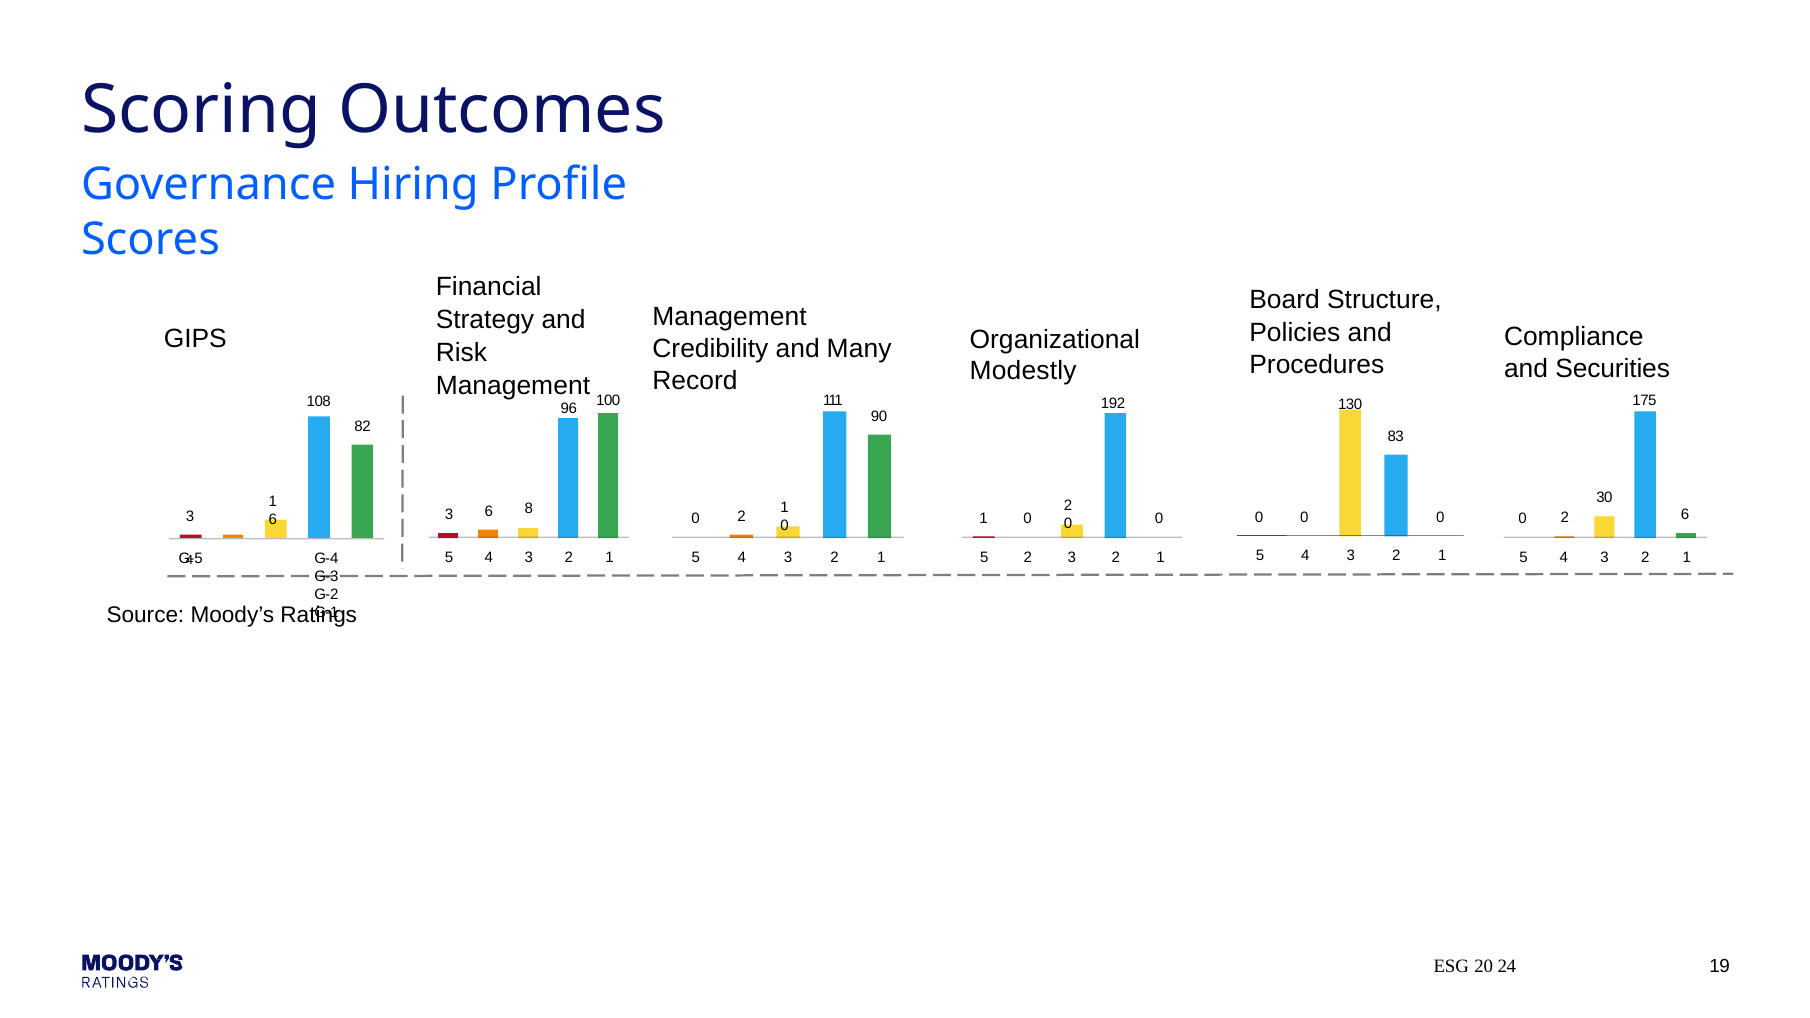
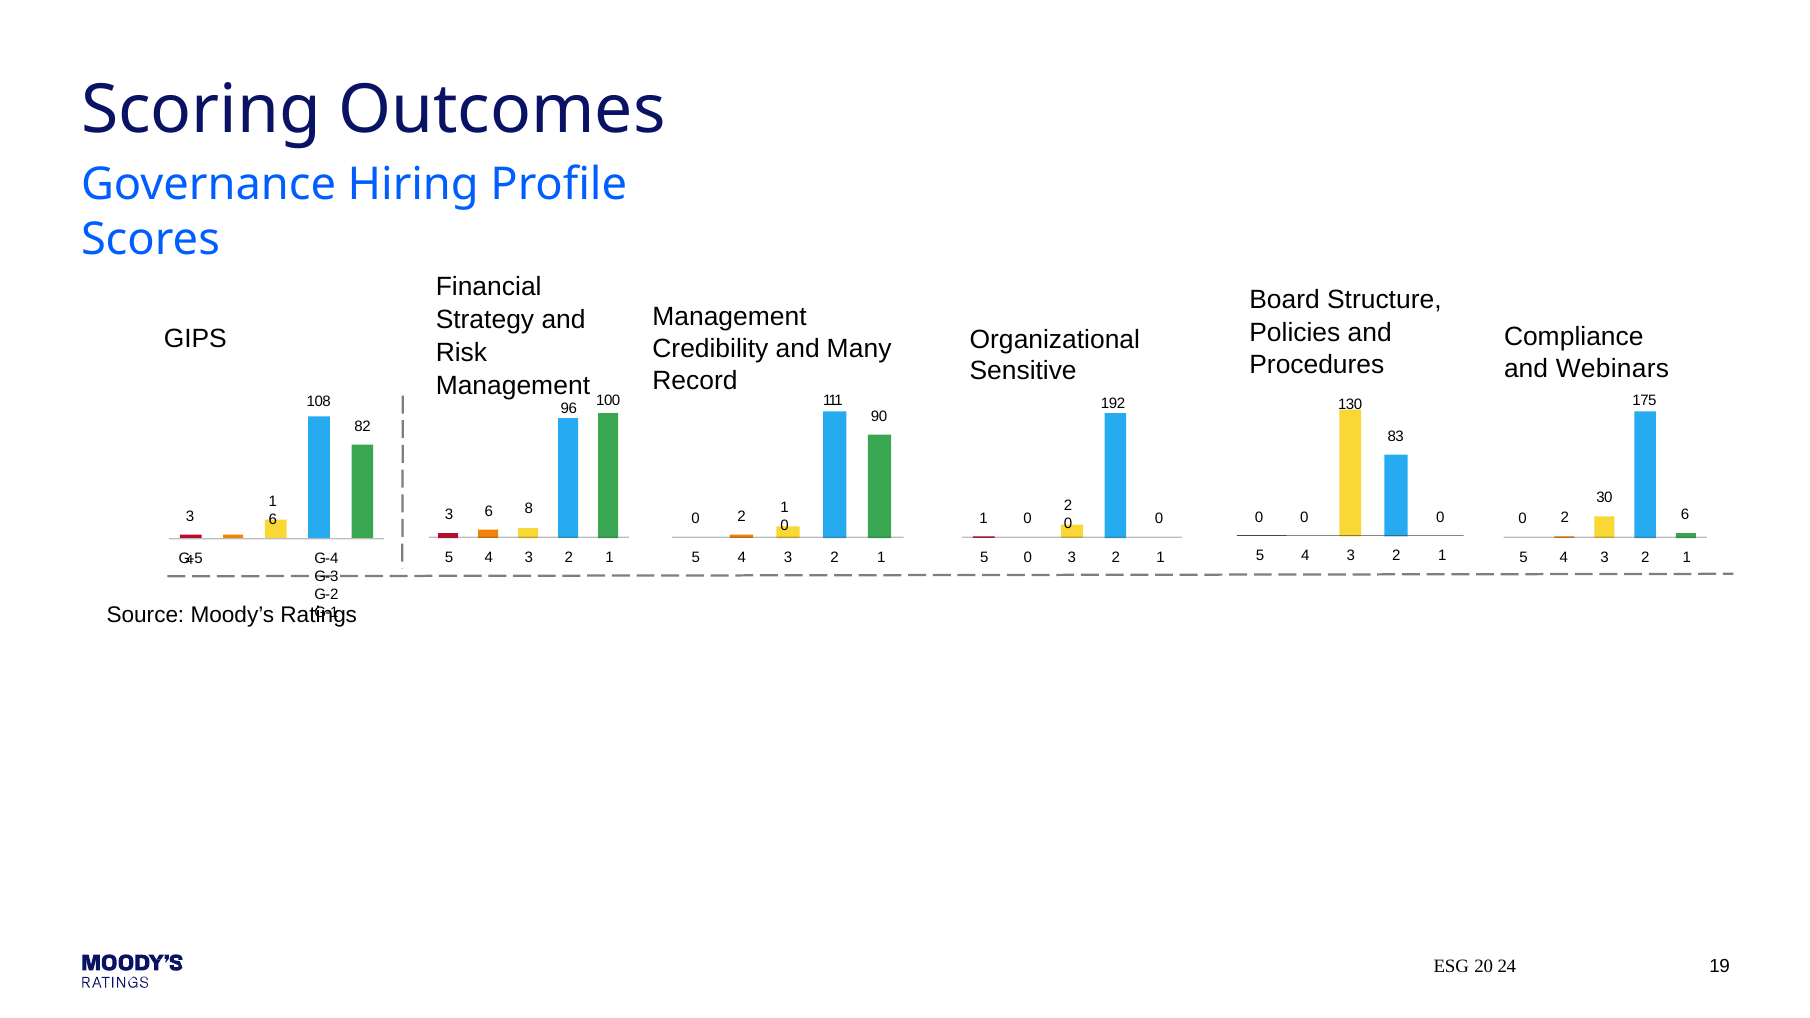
Securities: Securities -> Webinars
Modestly: Modestly -> Sensitive
5 2: 2 -> 0
